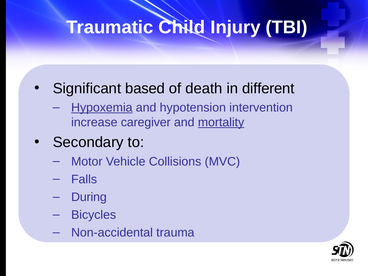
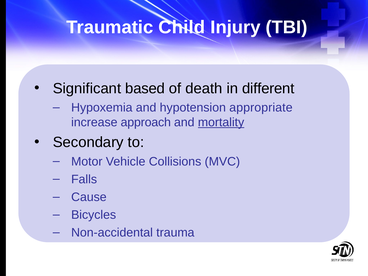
Hypoxemia underline: present -> none
intervention: intervention -> appropriate
caregiver: caregiver -> approach
During: During -> Cause
